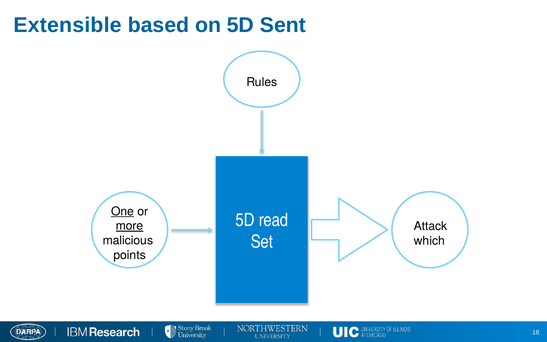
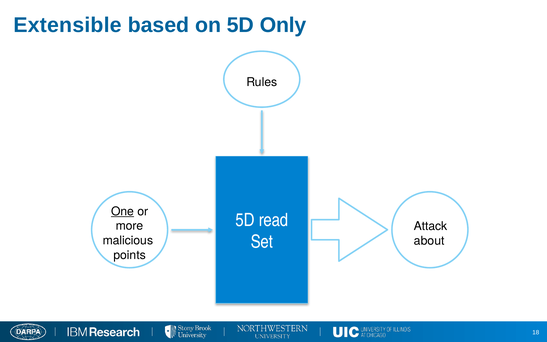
Sent: Sent -> Only
more underline: present -> none
which: which -> about
